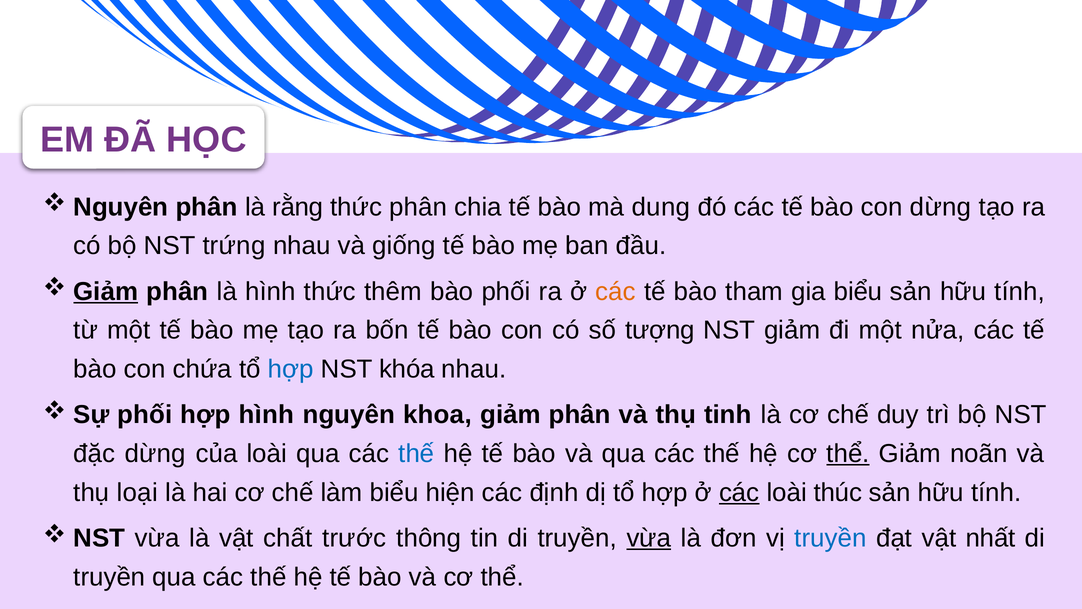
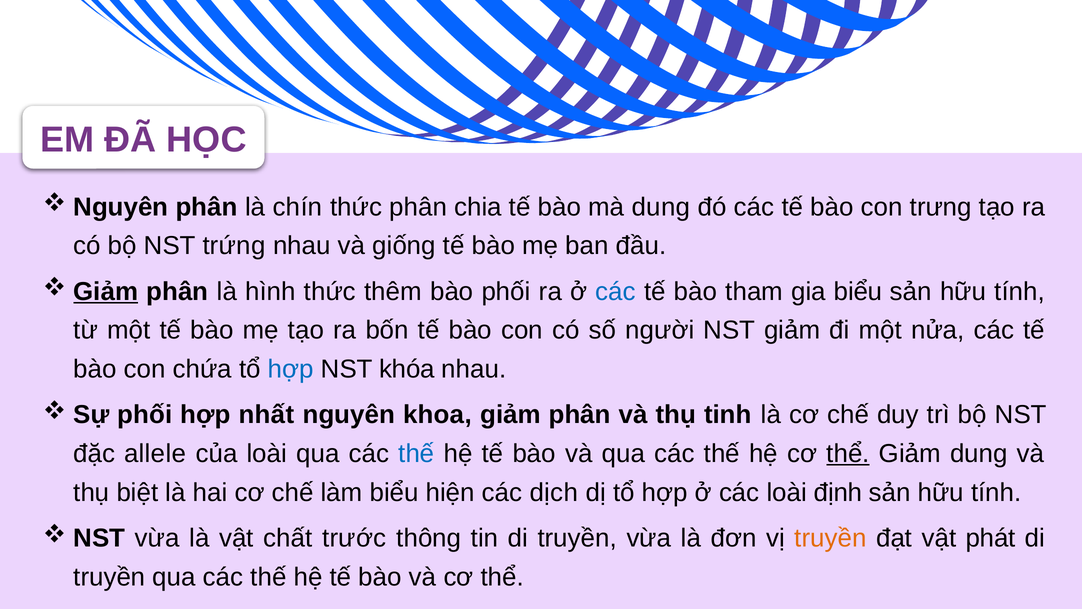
rằng: rằng -> chín
con dừng: dừng -> trưng
các at (616, 291) colour: orange -> blue
tượng: tượng -> người
hợp hình: hình -> nhất
đặc dừng: dừng -> allele
Giảm noãn: noãn -> dung
loại: loại -> biệt
định: định -> dịch
các at (739, 492) underline: present -> none
thúc: thúc -> định
vừa at (649, 538) underline: present -> none
truyền at (830, 538) colour: blue -> orange
nhất: nhất -> phát
